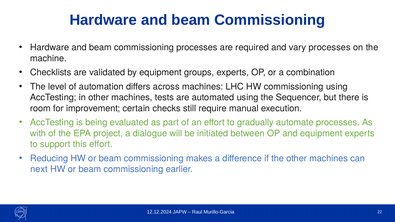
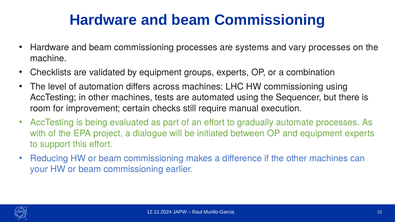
required: required -> systems
next: next -> your
